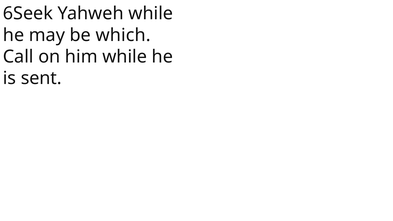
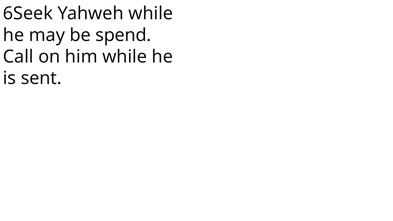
which: which -> spend
